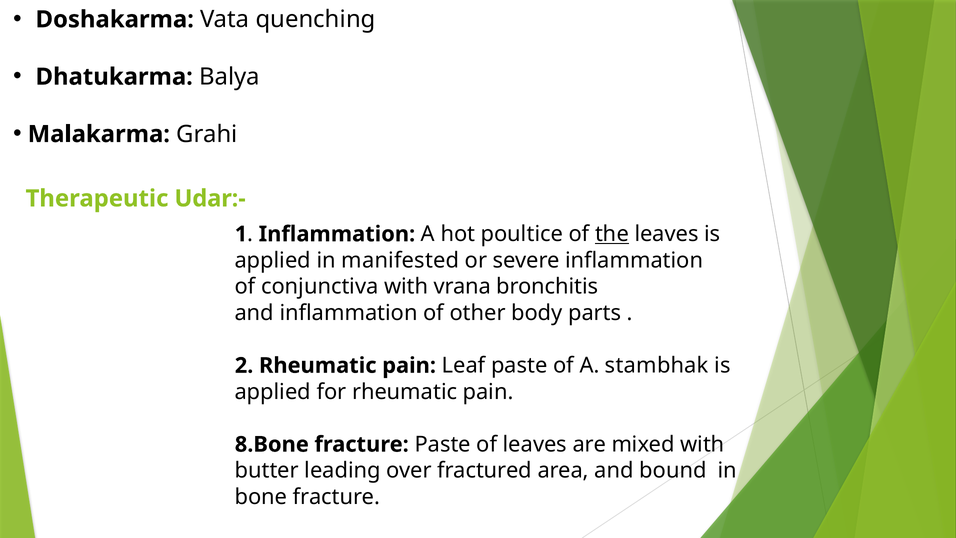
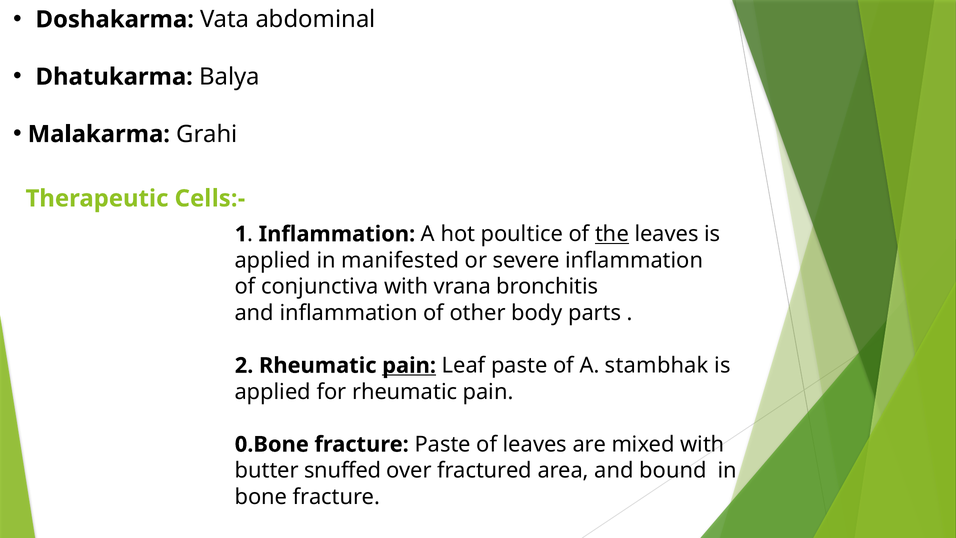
quenching: quenching -> abdominal
Udar:-: Udar:- -> Cells:-
pain at (409, 365) underline: none -> present
8.Bone: 8.Bone -> 0.Bone
leading: leading -> snuffed
